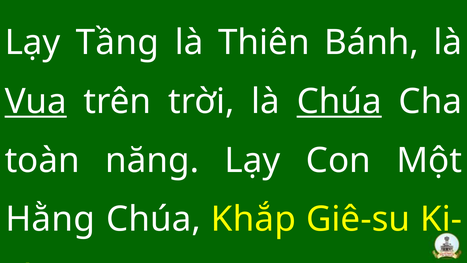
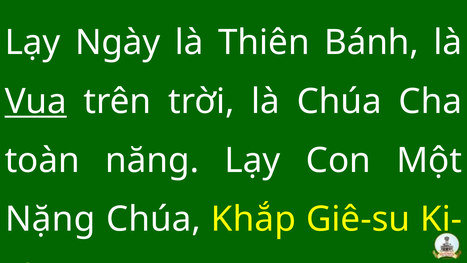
Tầng: Tầng -> Ngày
Chúa at (339, 101) underline: present -> none
Hằng: Hằng -> Nặng
